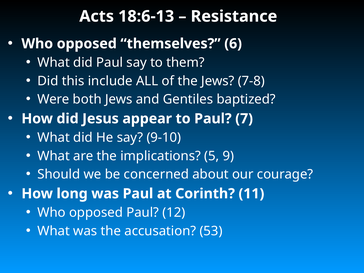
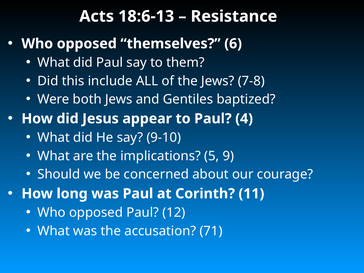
7: 7 -> 4
53: 53 -> 71
